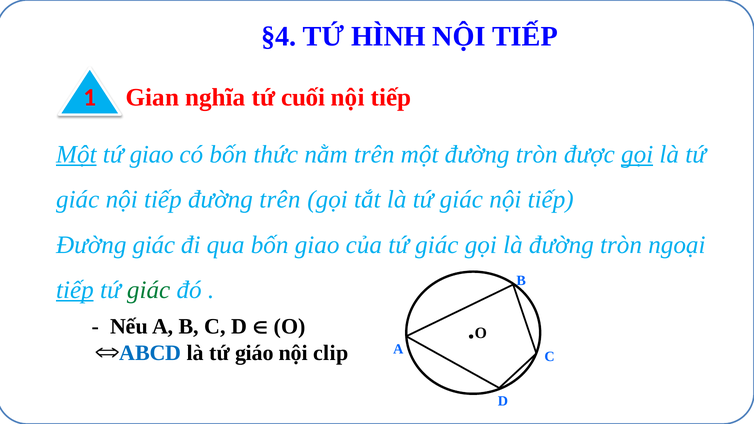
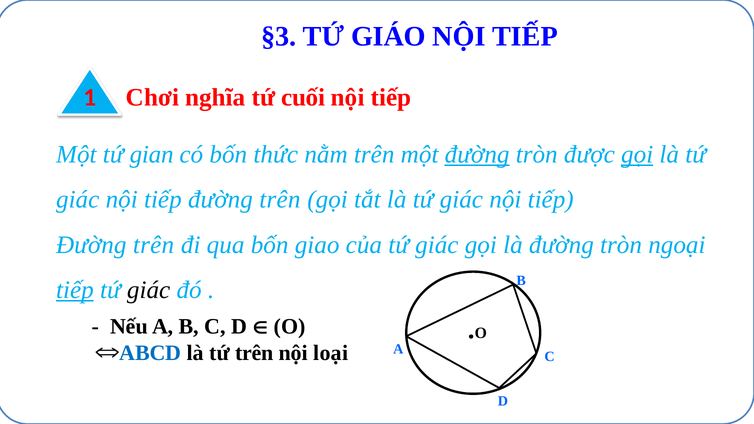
§4: §4 -> §3
HÌNH: HÌNH -> GIÁO
Gian: Gian -> Chơi
Một at (76, 154) underline: present -> none
tứ giao: giao -> gian
đường at (477, 154) underline: none -> present
giác at (154, 245): giác -> trên
giác at (149, 290) colour: green -> black
tứ giáo: giáo -> trên
clip: clip -> loại
